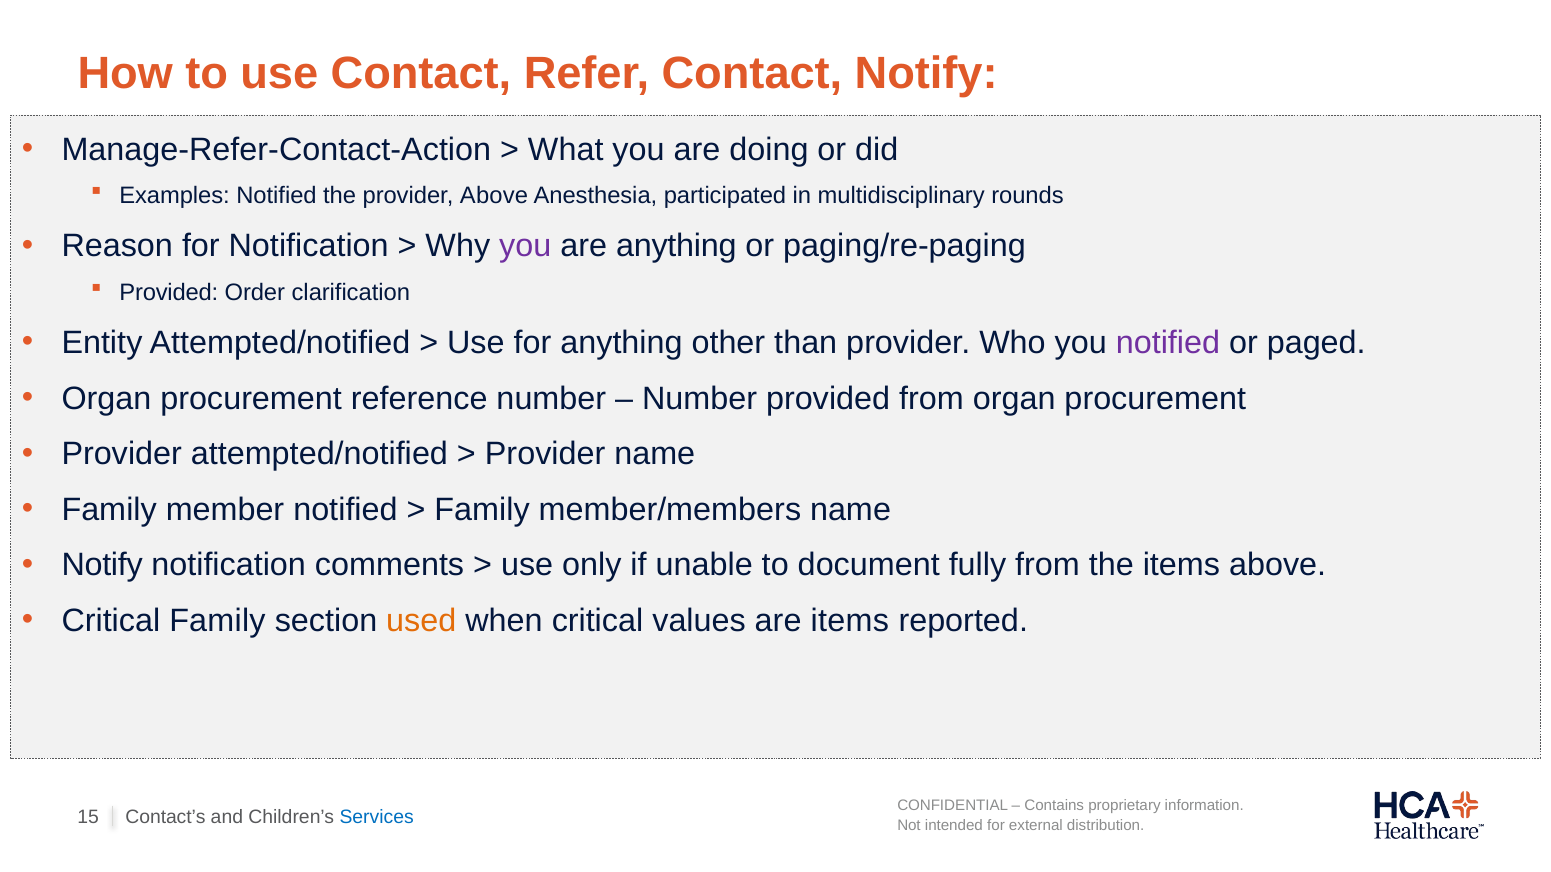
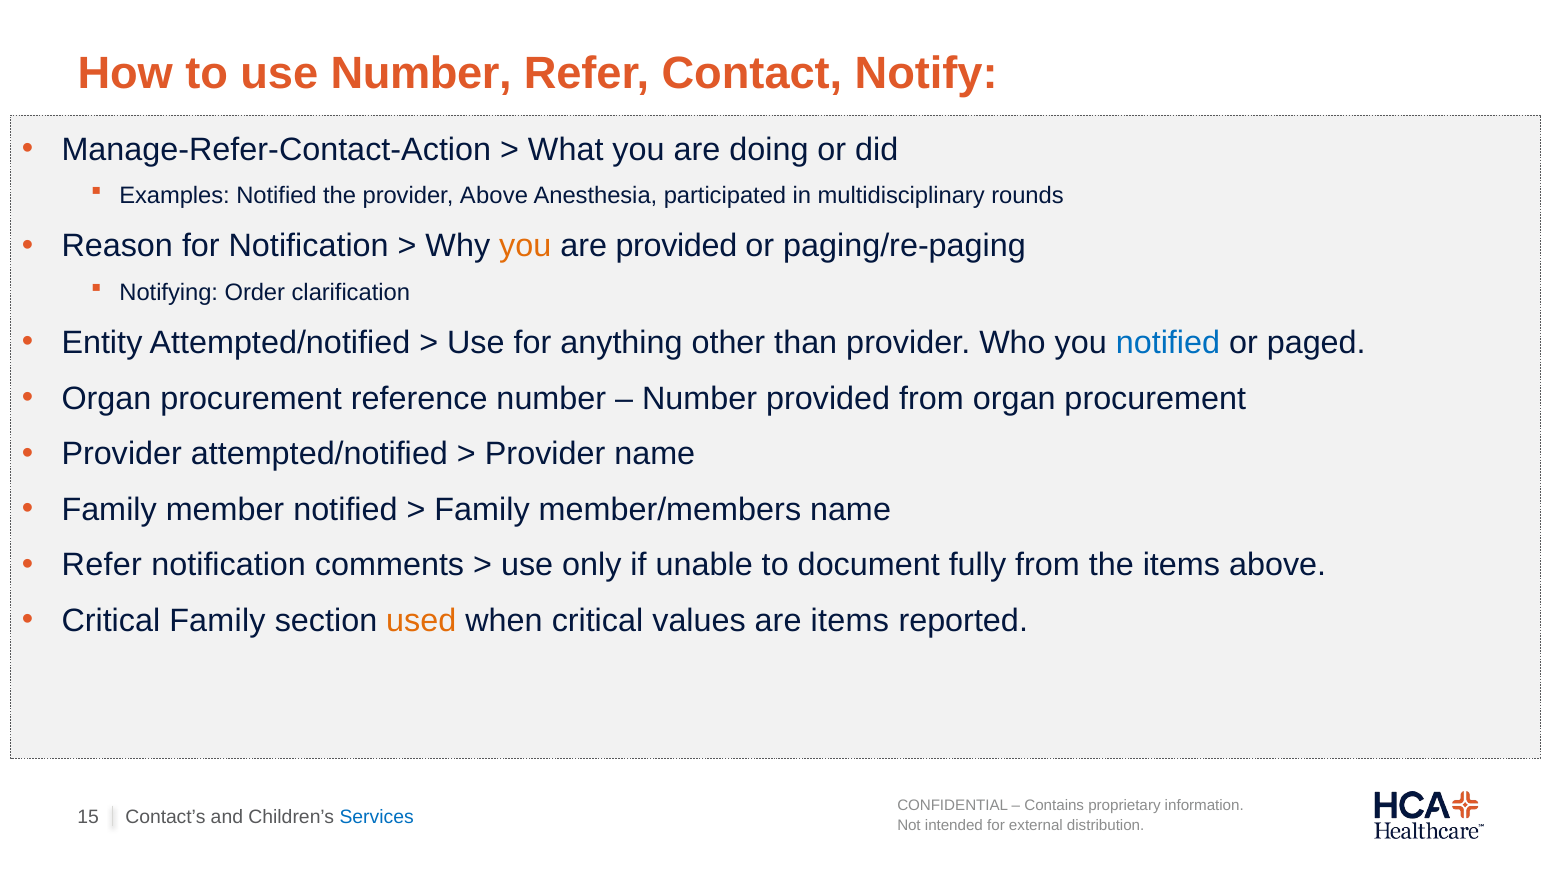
use Contact: Contact -> Number
you at (525, 246) colour: purple -> orange
are anything: anything -> provided
Provided at (169, 292): Provided -> Notifying
notified at (1168, 343) colour: purple -> blue
Notify at (102, 565): Notify -> Refer
